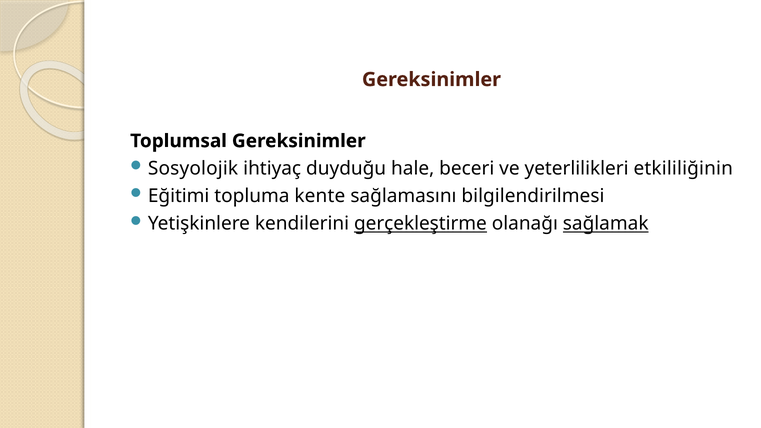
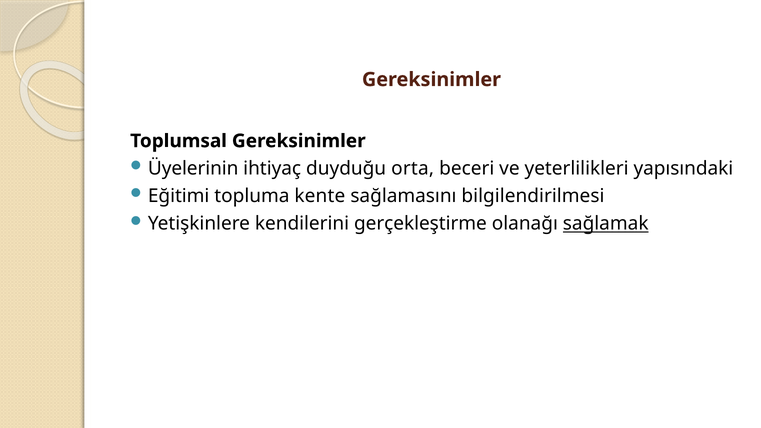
Sosyolojik: Sosyolojik -> Üyelerinin
hale: hale -> orta
etkililiğinin: etkililiğinin -> yapısındaki
gerçekleştirme underline: present -> none
